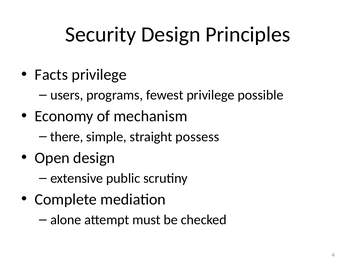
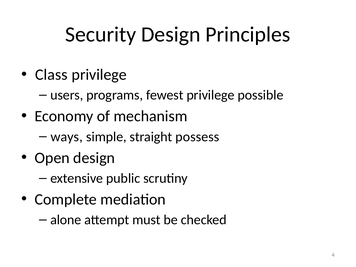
Facts: Facts -> Class
there: there -> ways
